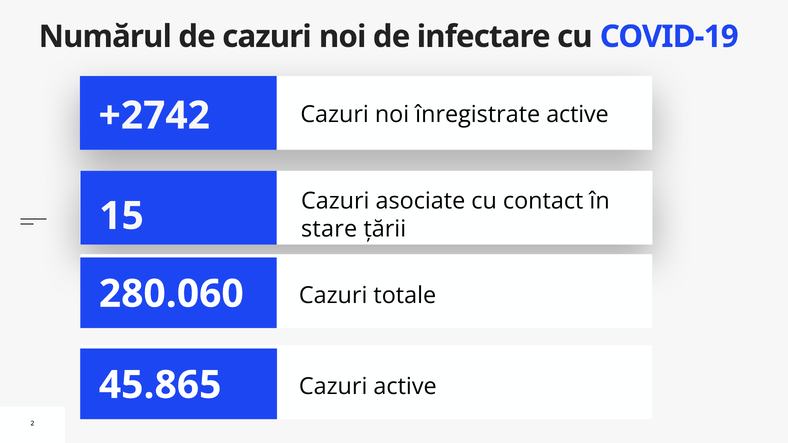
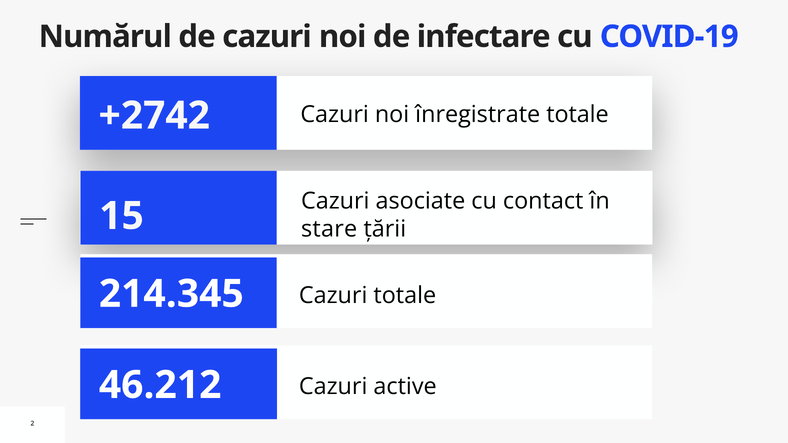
înregistrate active: active -> totale
280.060: 280.060 -> 214.345
45.865: 45.865 -> 46.212
